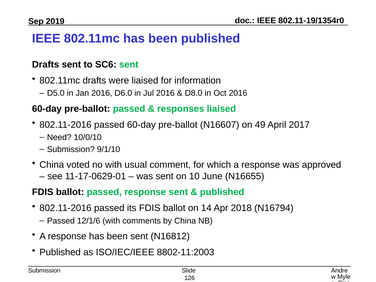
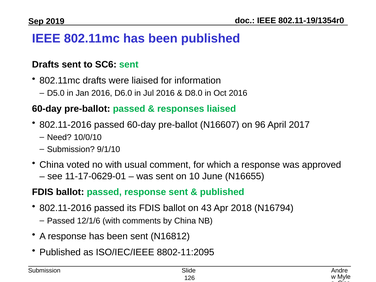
49: 49 -> 96
14: 14 -> 43
8802-11:2003: 8802-11:2003 -> 8802-11:2095
